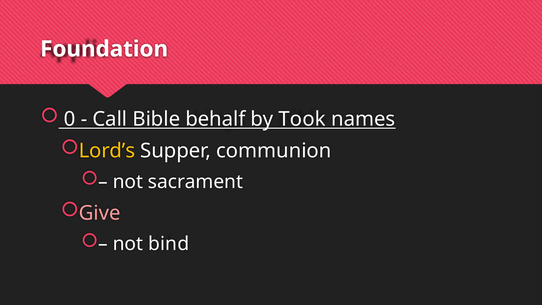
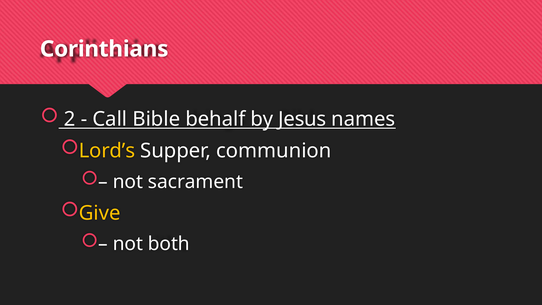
Foundation: Foundation -> Corinthians
0: 0 -> 2
Took: Took -> Jesus
Give colour: pink -> yellow
bind: bind -> both
